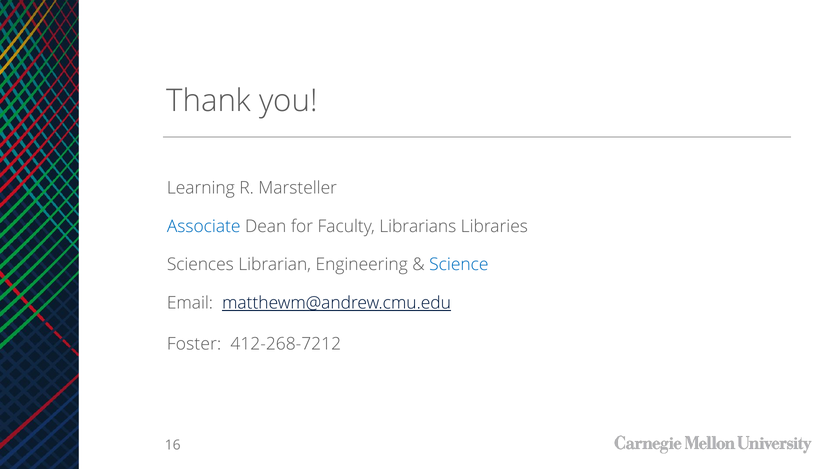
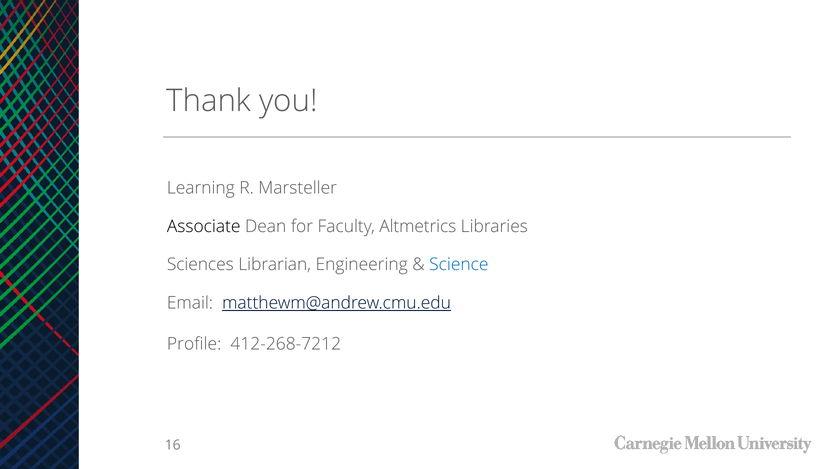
Associate colour: blue -> black
Librarians: Librarians -> Altmetrics
Foster: Foster -> Profile
